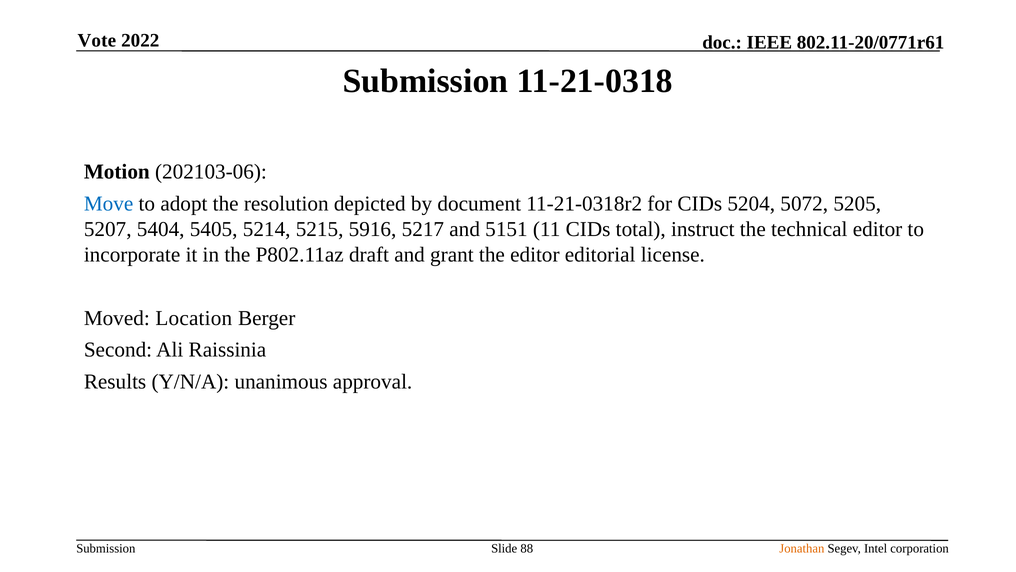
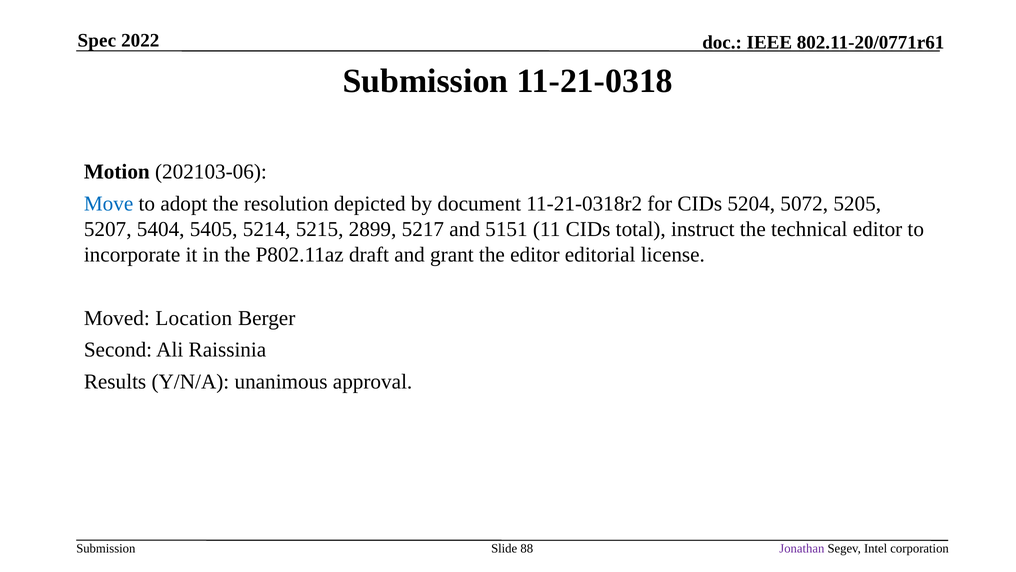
Vote: Vote -> Spec
5916: 5916 -> 2899
Jonathan colour: orange -> purple
